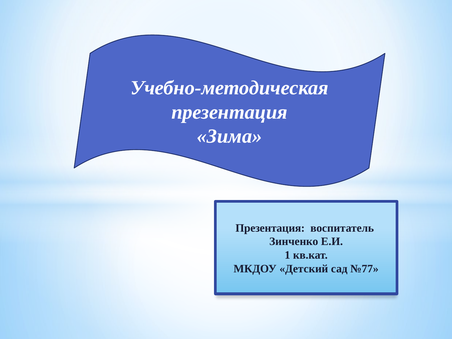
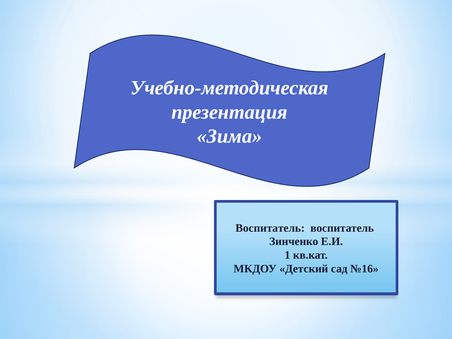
Презентация at (270, 228): Презентация -> Воспитатель
№77: №77 -> №16
